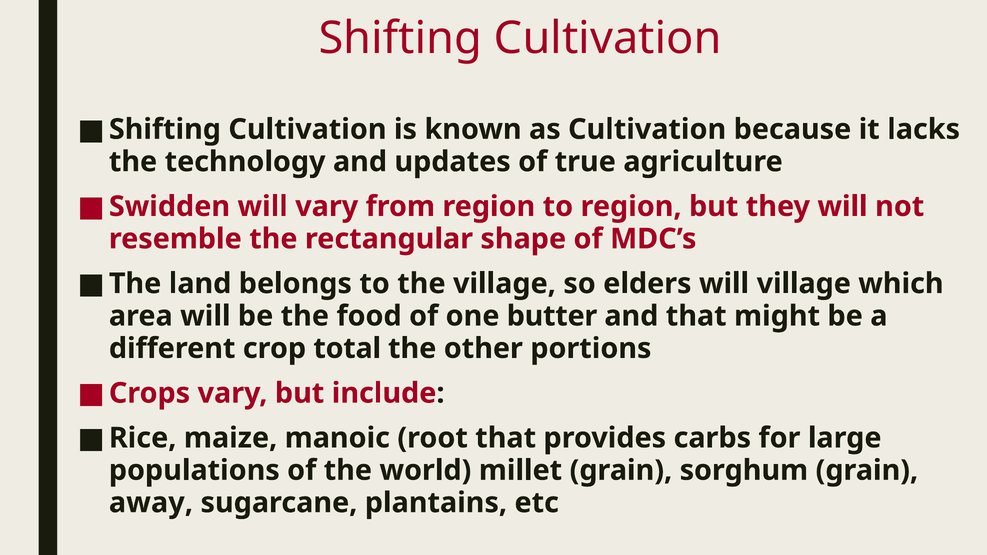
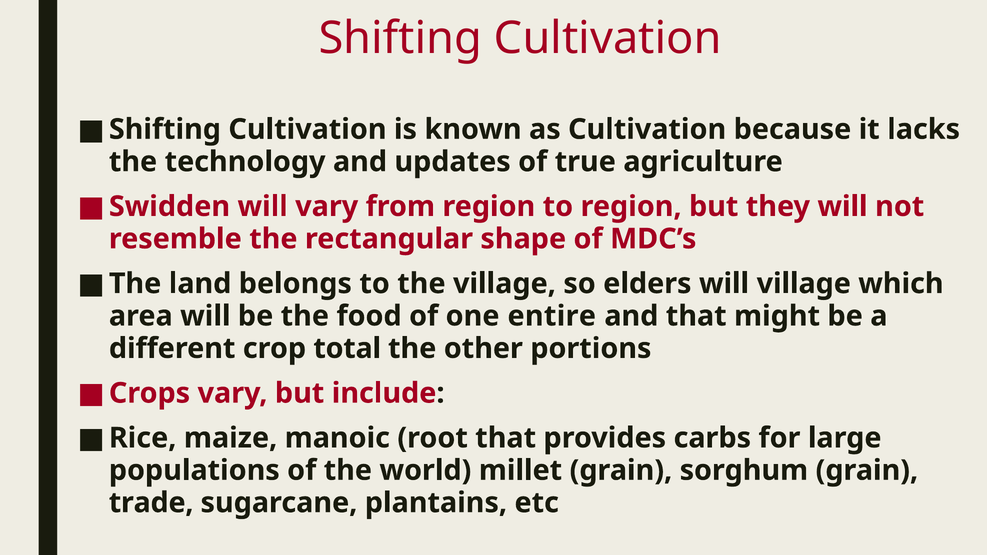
butter: butter -> entire
away: away -> trade
